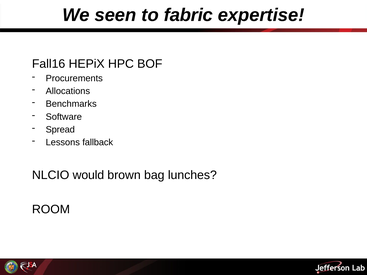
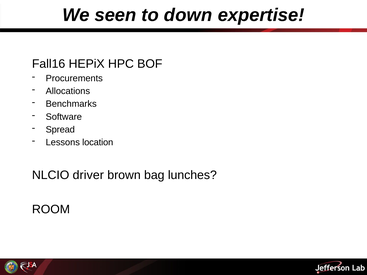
fabric: fabric -> down
fallback: fallback -> location
would: would -> driver
